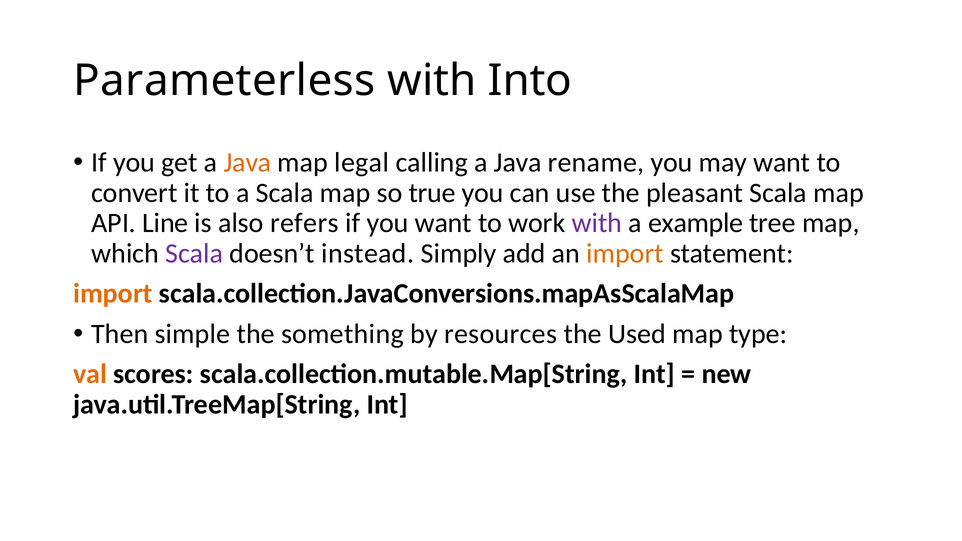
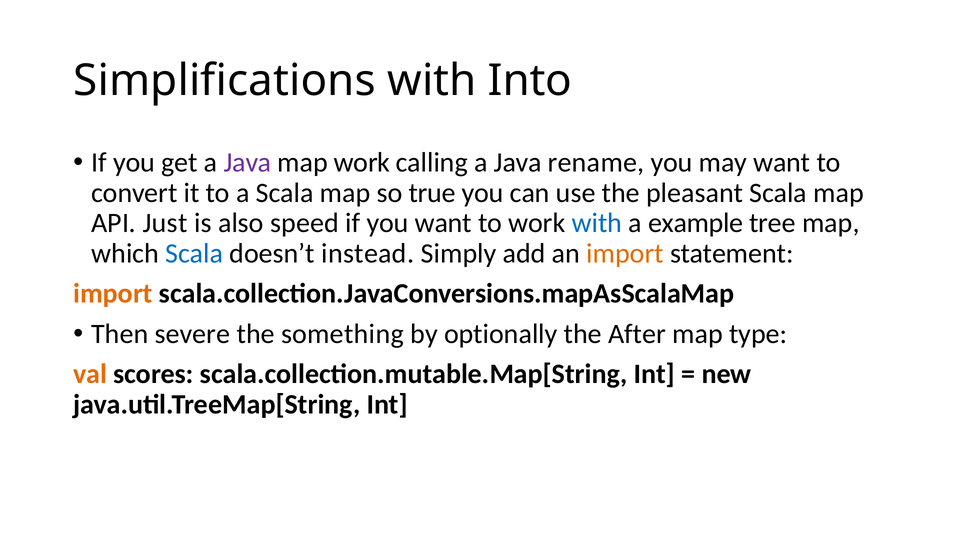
Parameterless: Parameterless -> Simplifications
Java at (247, 163) colour: orange -> purple
map legal: legal -> work
Line: Line -> Just
refers: refers -> speed
with at (597, 223) colour: purple -> blue
Scala at (194, 253) colour: purple -> blue
simple: simple -> severe
resources: resources -> optionally
Used: Used -> After
